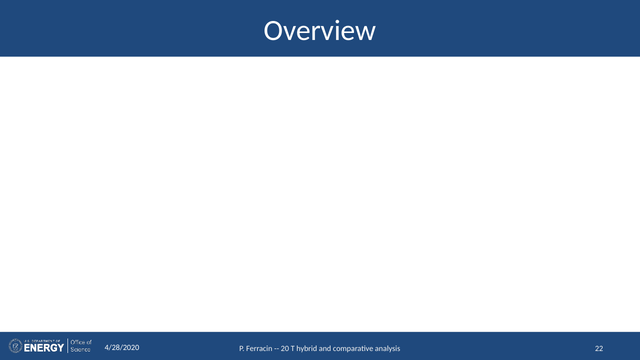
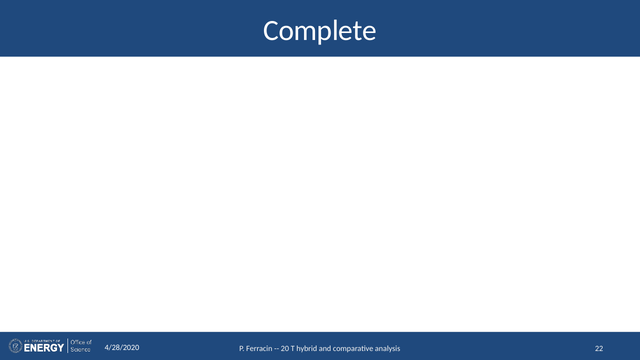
Overview: Overview -> Complete
